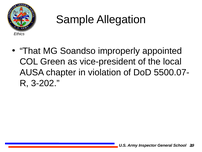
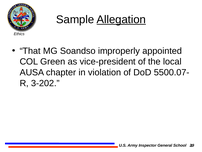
Allegation underline: none -> present
